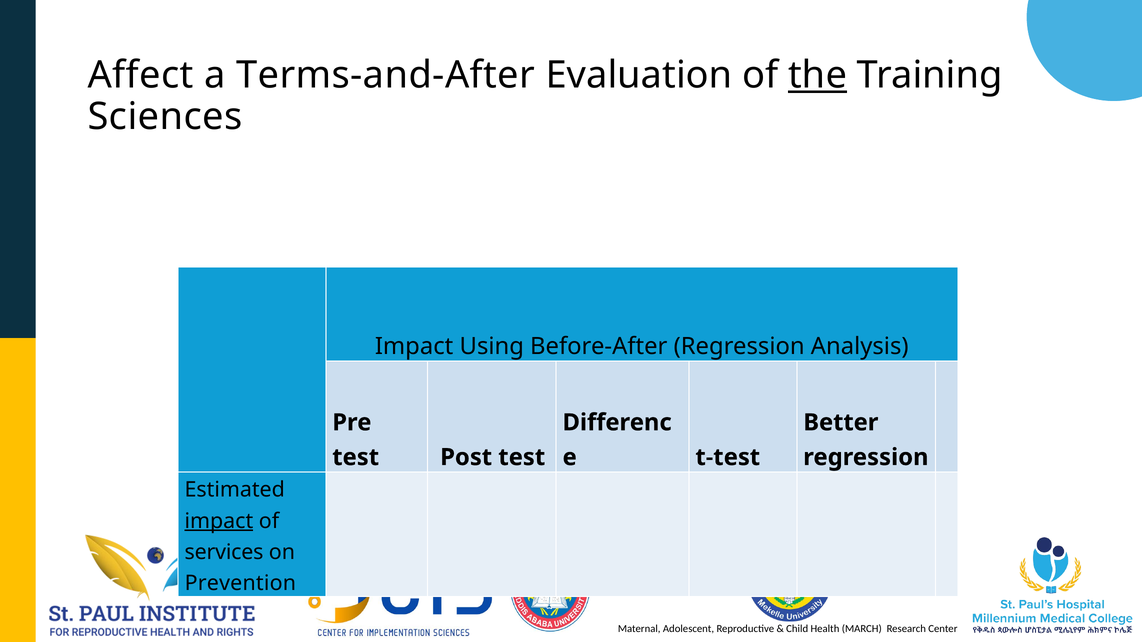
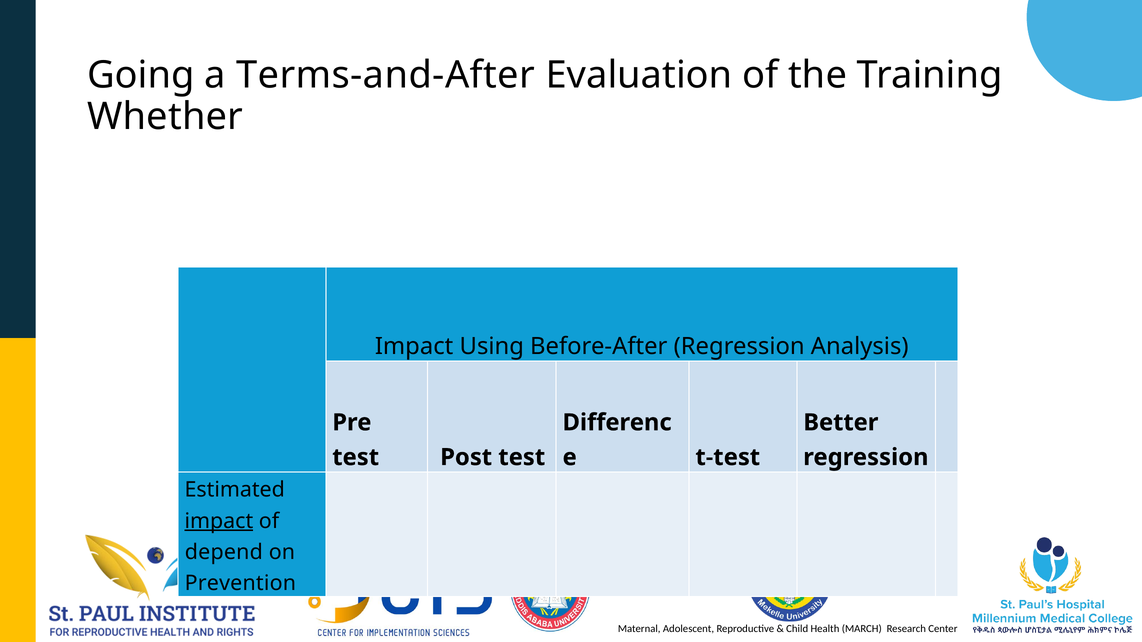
Affect: Affect -> Going
the underline: present -> none
Sciences: Sciences -> Whether
services: services -> depend
